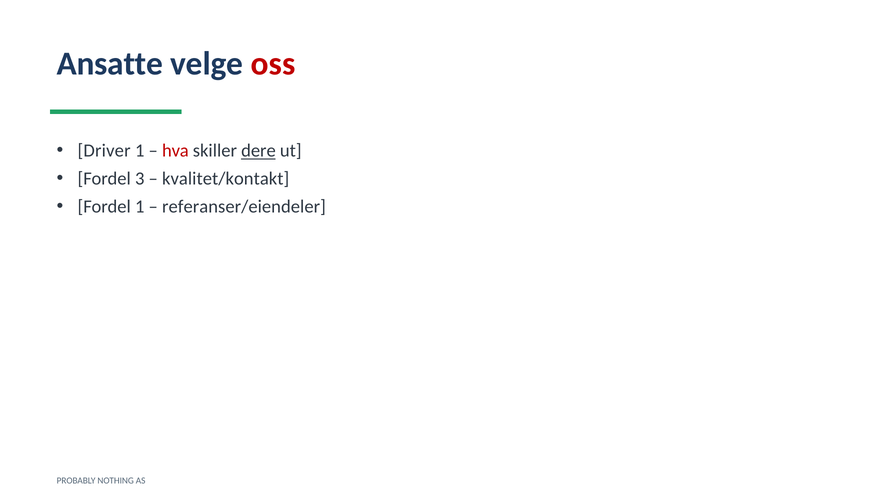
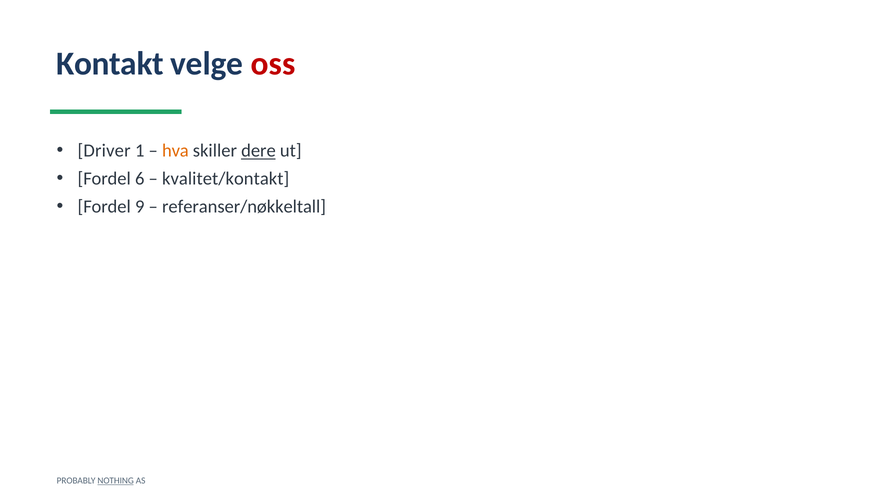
Ansatte: Ansatte -> Kontakt
hva colour: red -> orange
3: 3 -> 6
Fordel 1: 1 -> 9
referanser/eiendeler: referanser/eiendeler -> referanser/nøkkeltall
NOTHING underline: none -> present
